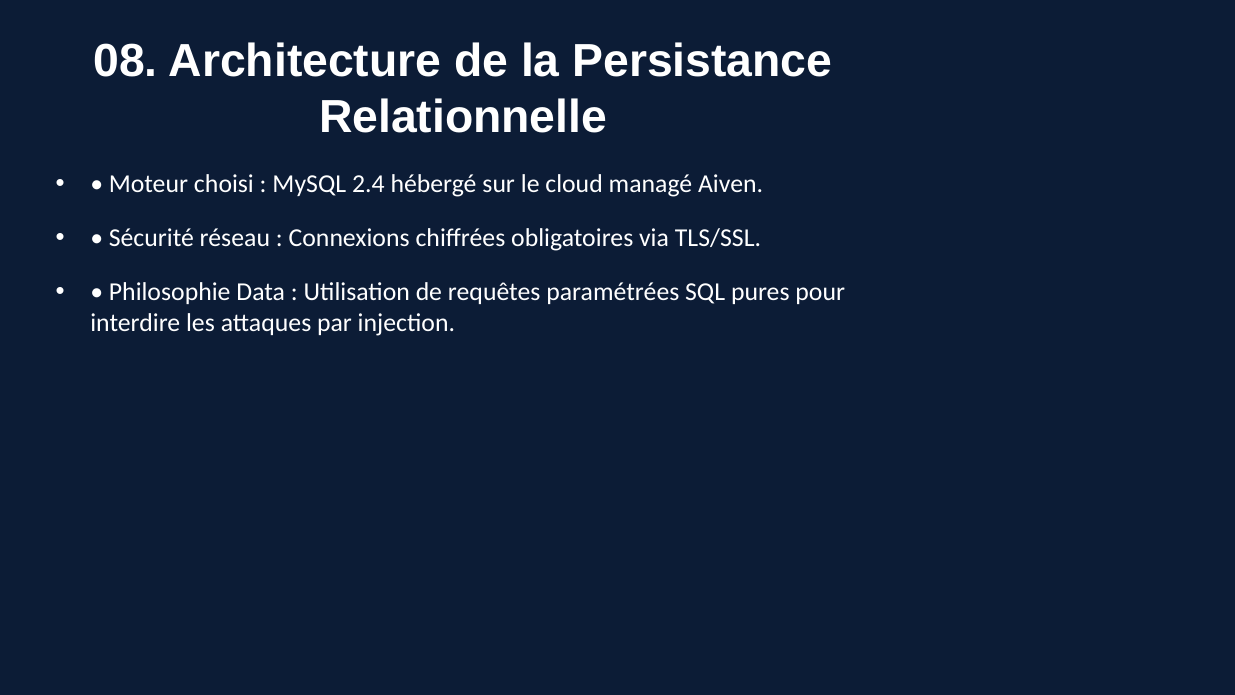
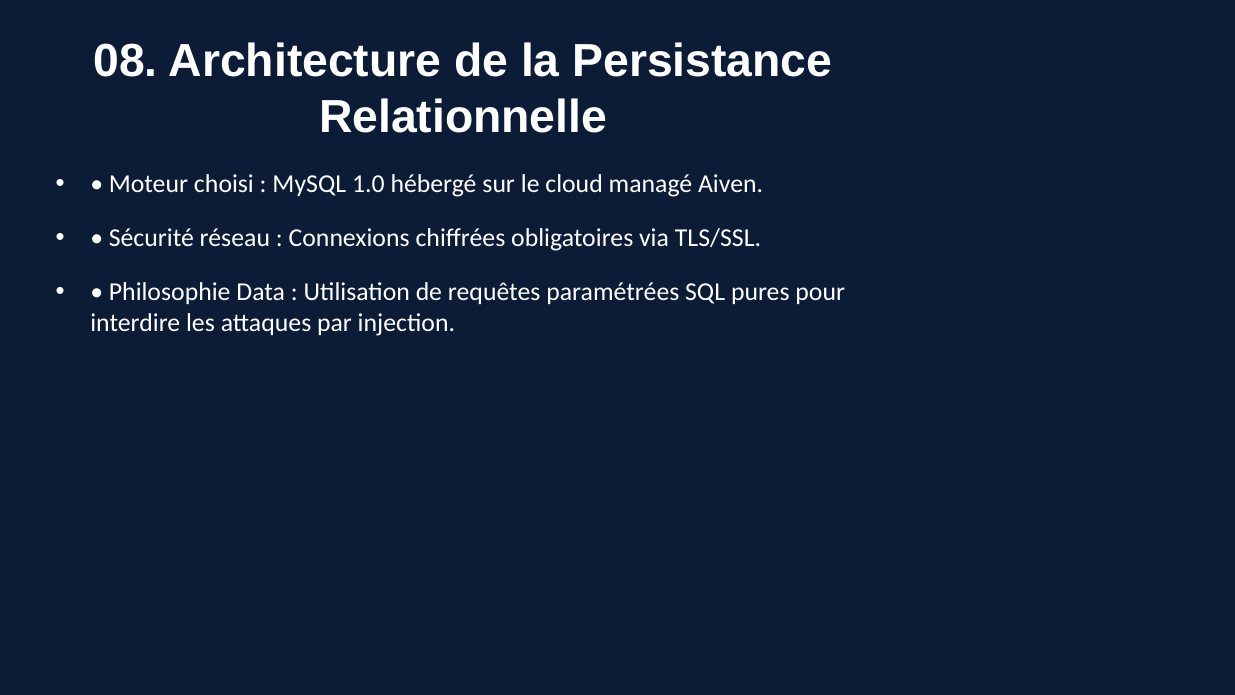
2.4: 2.4 -> 1.0
